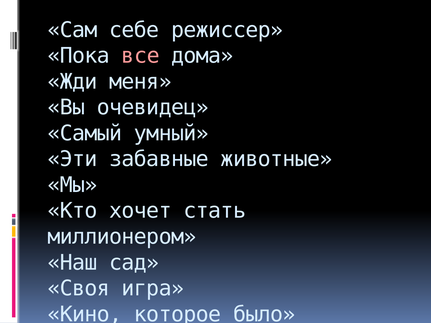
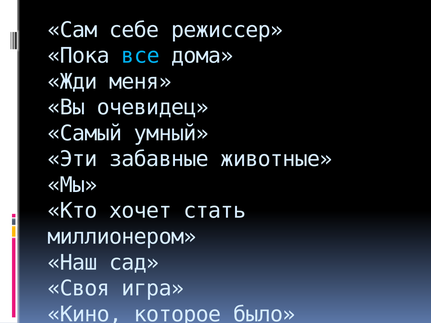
все colour: pink -> light blue
